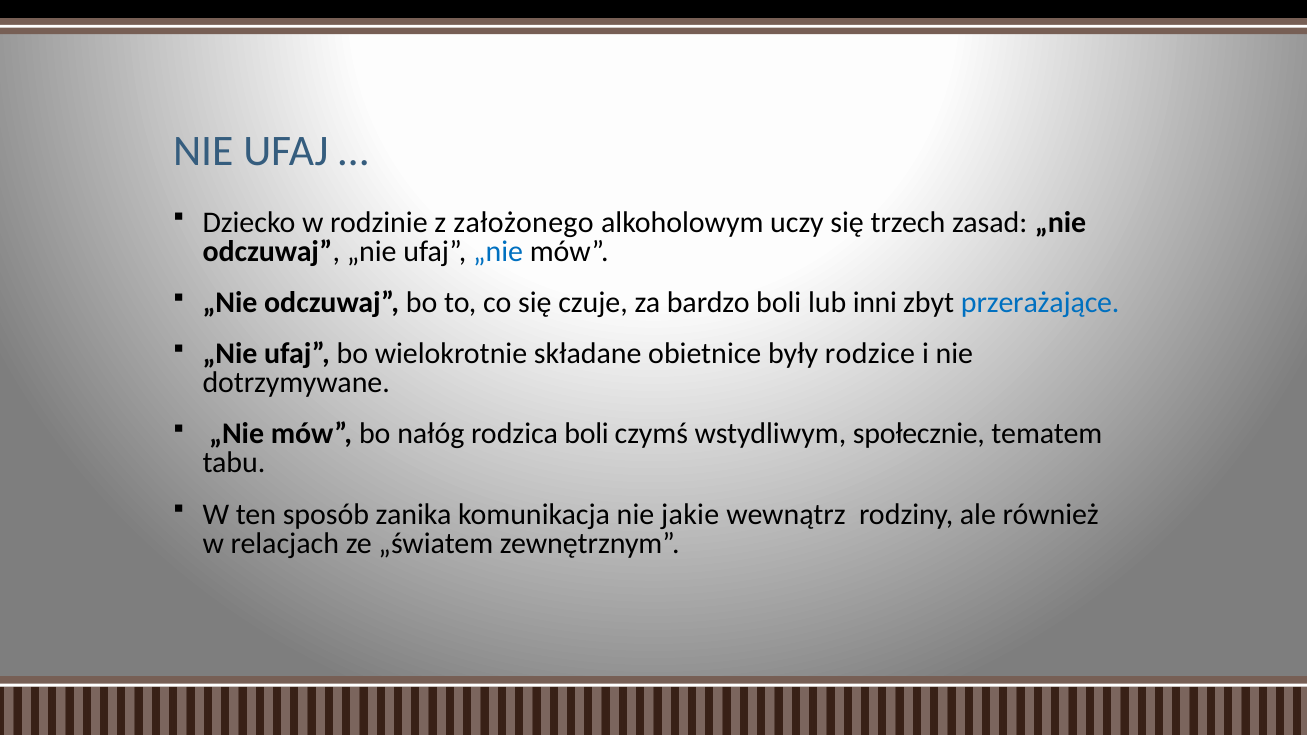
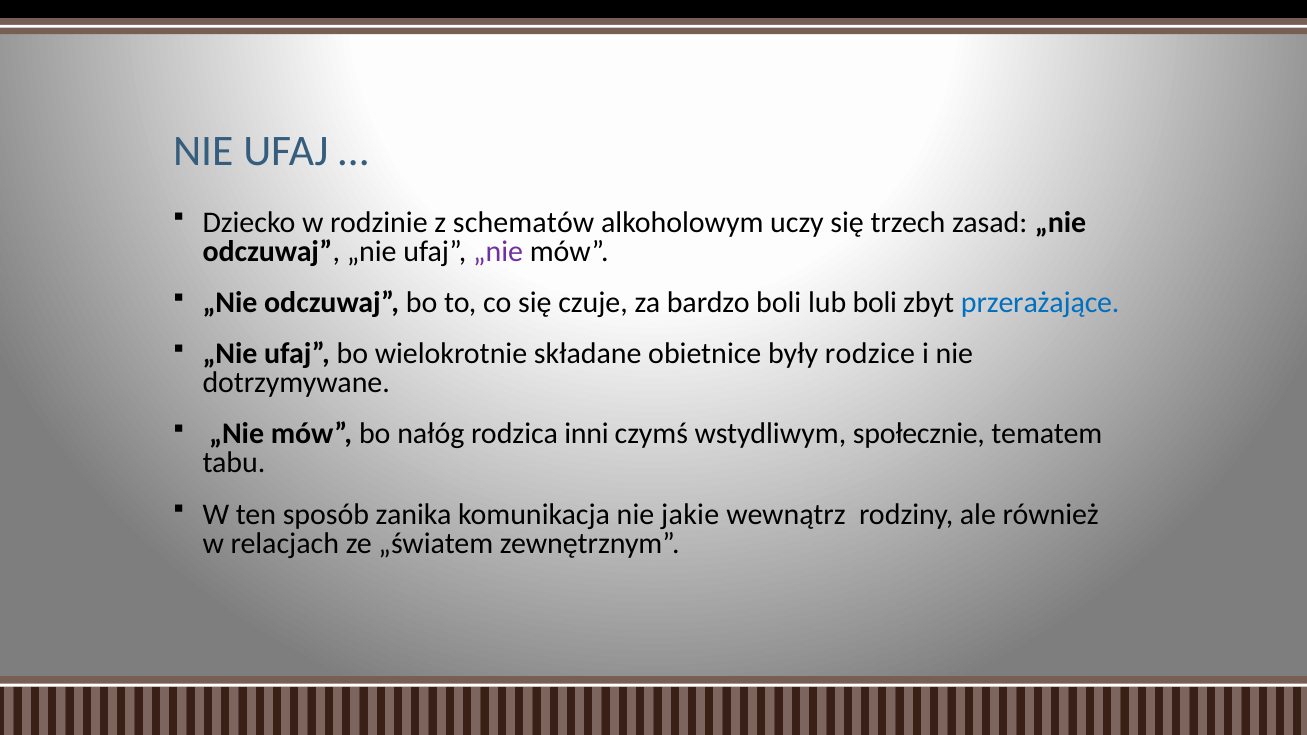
założonego: założonego -> schematów
„nie at (498, 252) colour: blue -> purple
lub inni: inni -> boli
rodzica boli: boli -> inni
